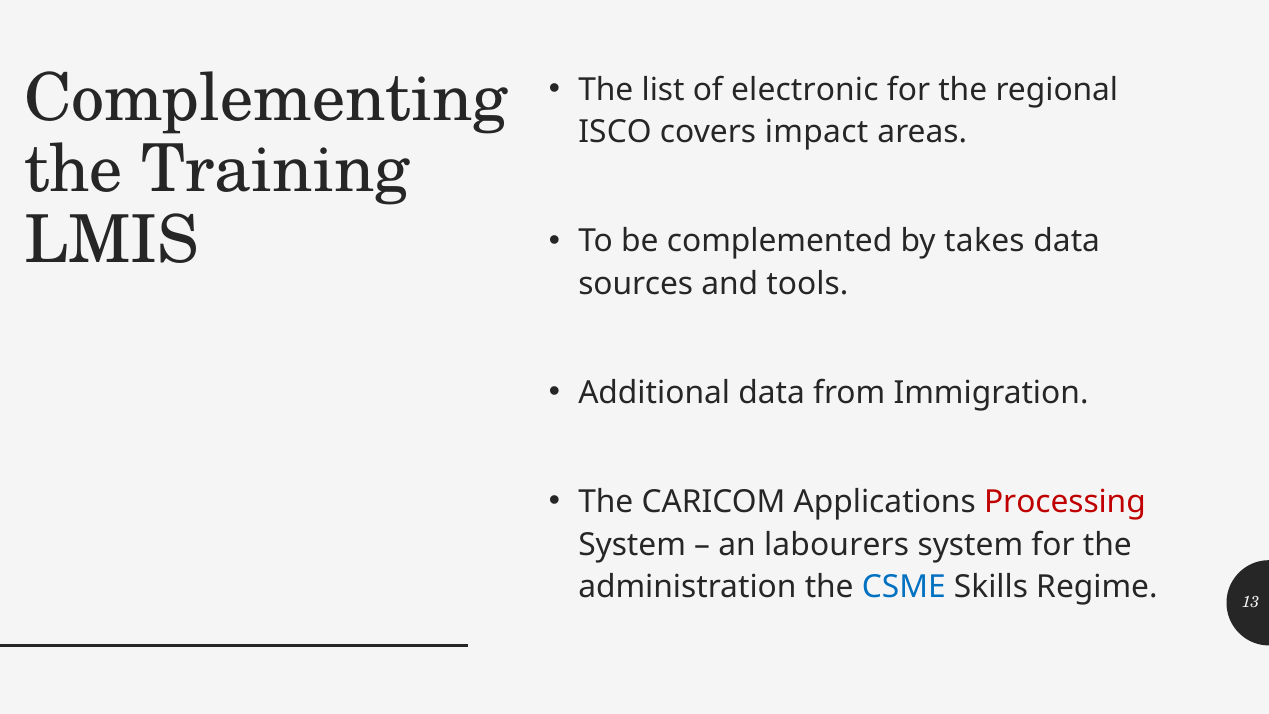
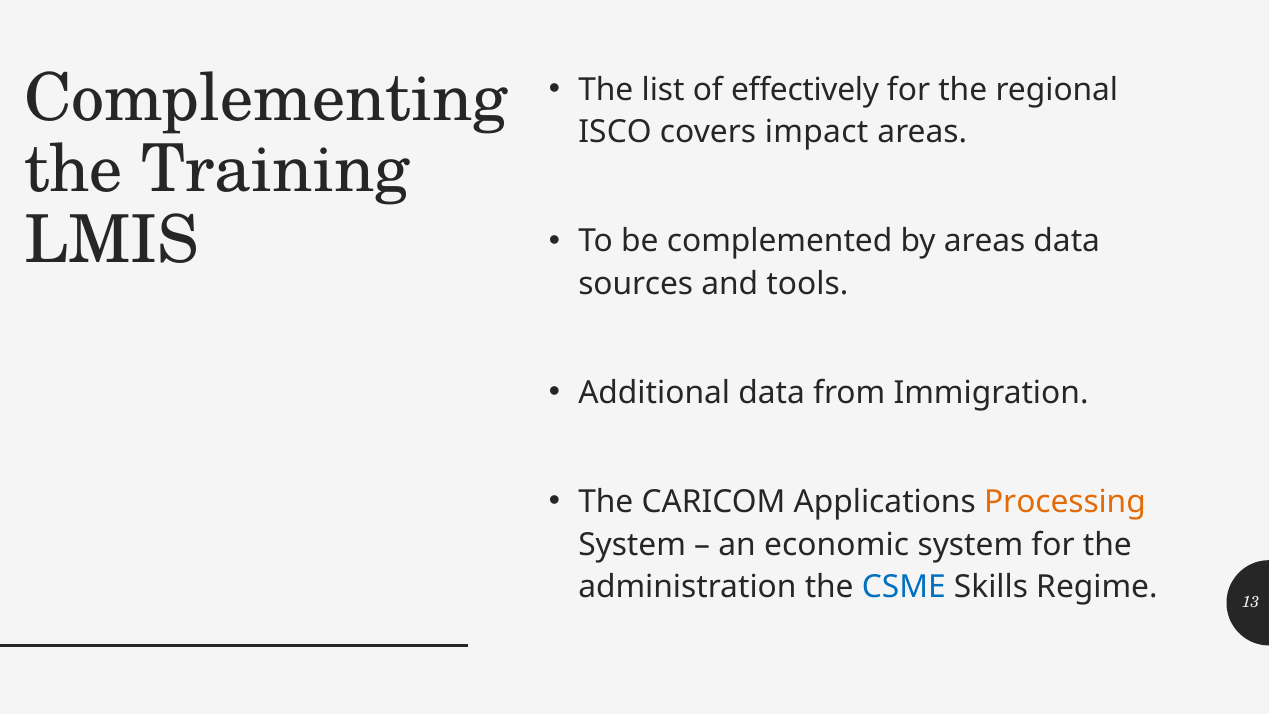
electronic: electronic -> effectively
by takes: takes -> areas
Processing colour: red -> orange
labourers: labourers -> economic
